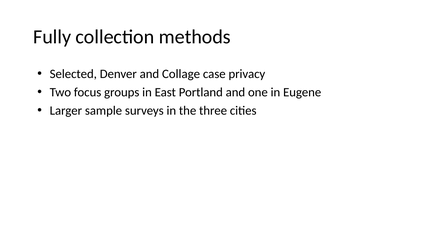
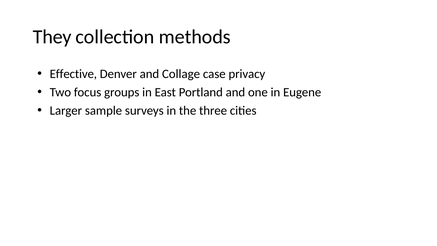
Fully: Fully -> They
Selected: Selected -> Effective
